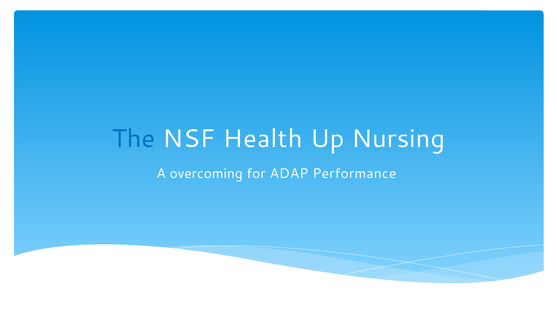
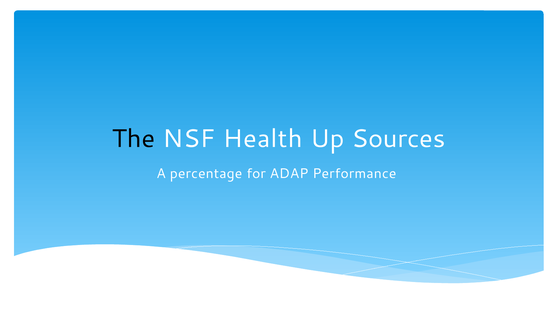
The colour: blue -> black
Nursing: Nursing -> Sources
overcoming: overcoming -> percentage
